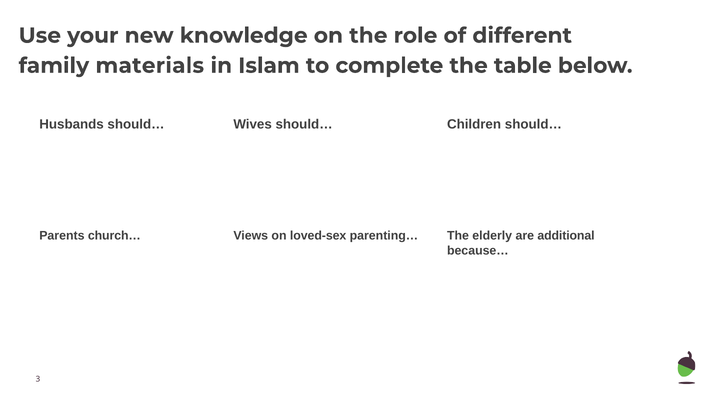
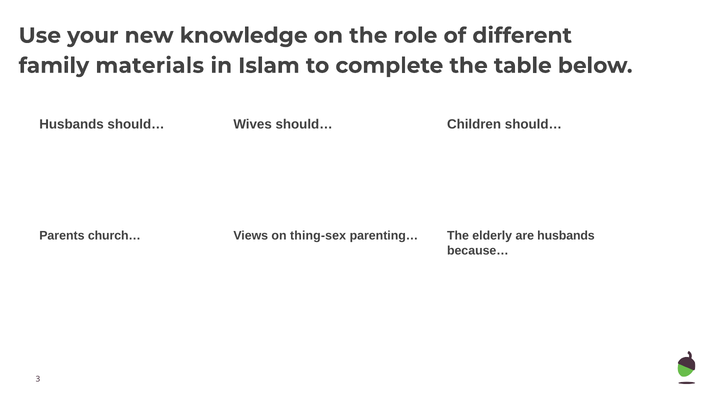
loved-sex: loved-sex -> thing-sex
are additional: additional -> husbands
